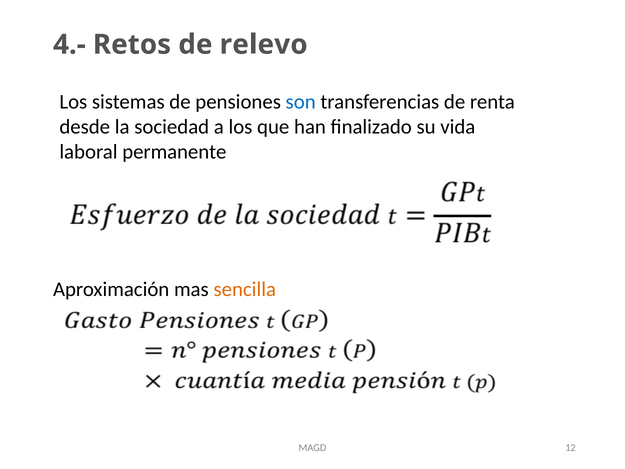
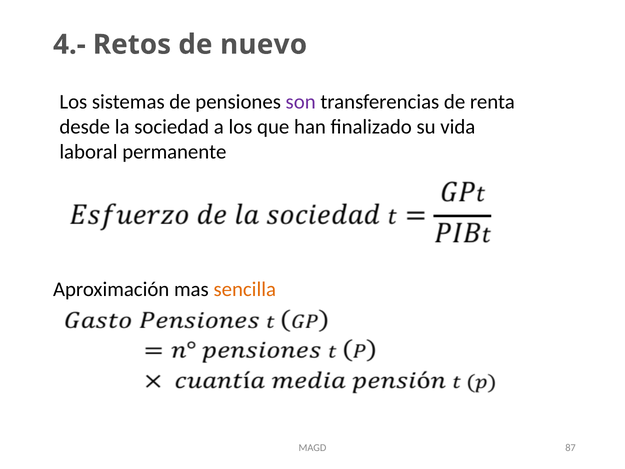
relevo: relevo -> nuevo
son colour: blue -> purple
12: 12 -> 87
